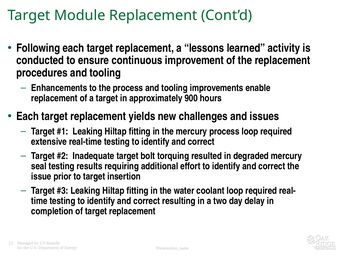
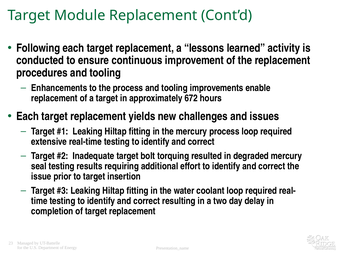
900: 900 -> 672
